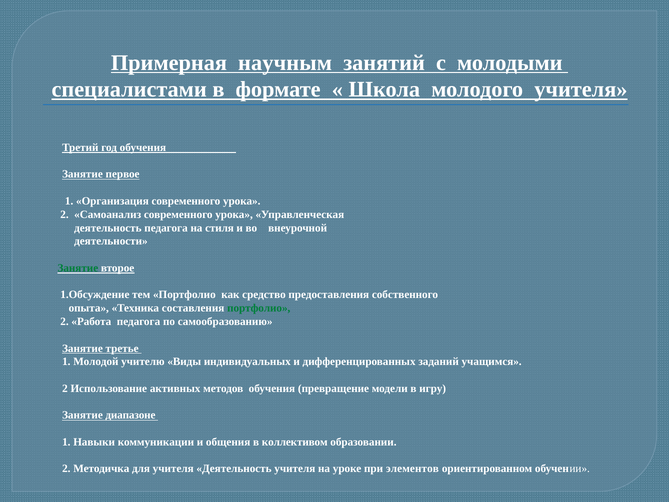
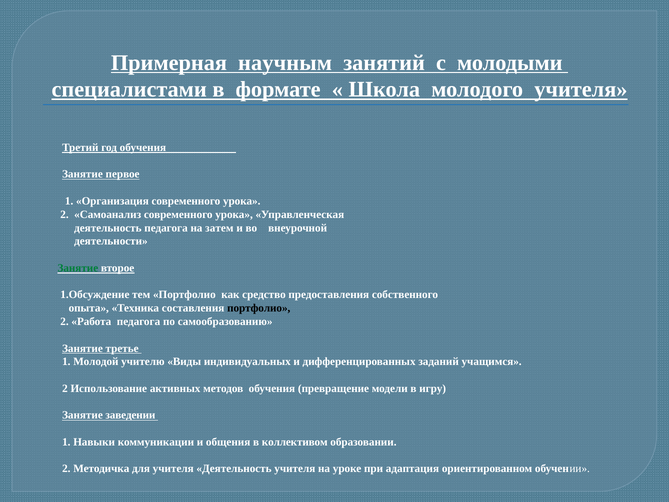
стиля: стиля -> затем
портфолио at (259, 308) colour: green -> black
диапазоне: диапазоне -> заведении
элементов: элементов -> адаптация
